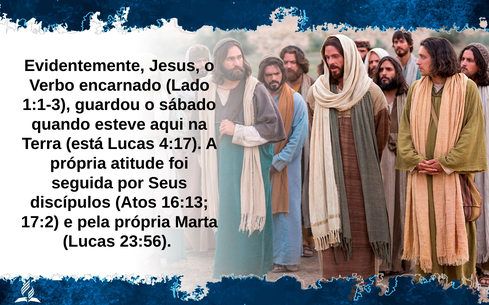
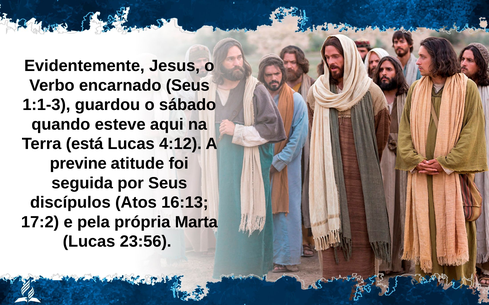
encarnado Lado: Lado -> Seus
4:17: 4:17 -> 4:12
própria at (78, 164): própria -> previne
